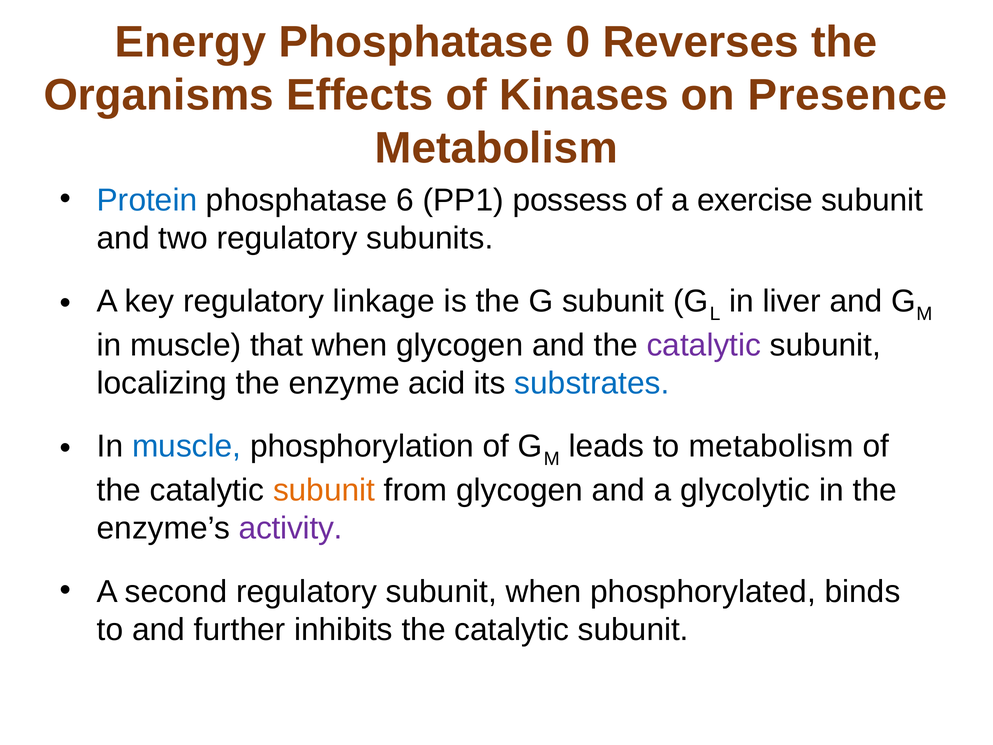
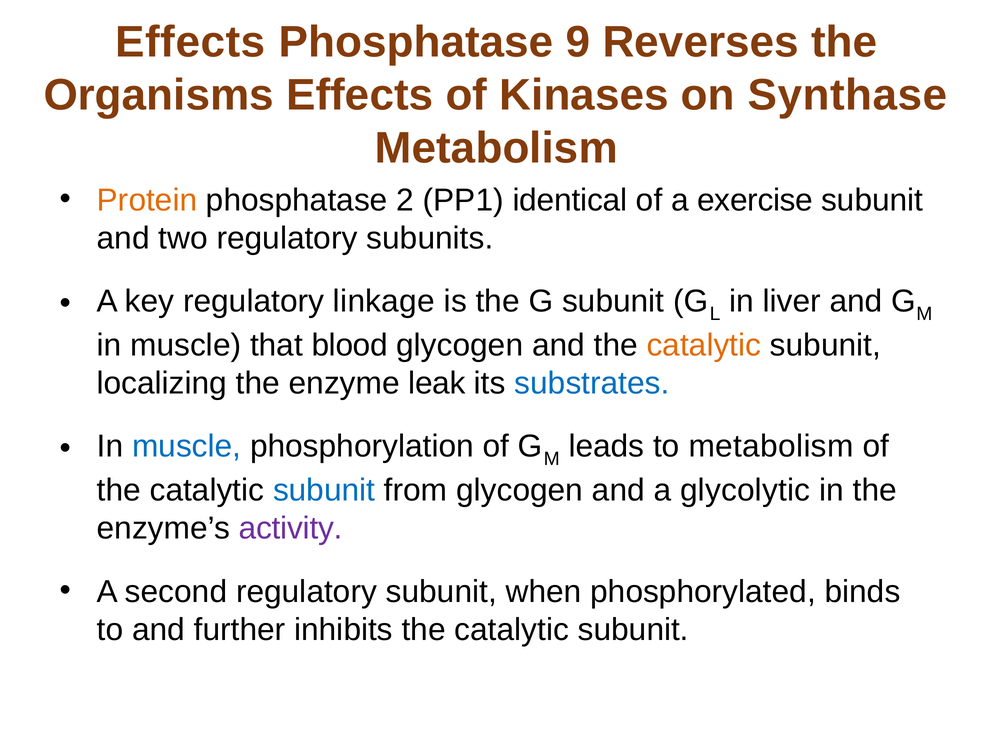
Energy at (190, 42): Energy -> Effects
0: 0 -> 9
Presence: Presence -> Synthase
Protein colour: blue -> orange
6: 6 -> 2
possess: possess -> identical
that when: when -> blood
catalytic at (704, 345) colour: purple -> orange
acid: acid -> leak
subunit at (324, 490) colour: orange -> blue
